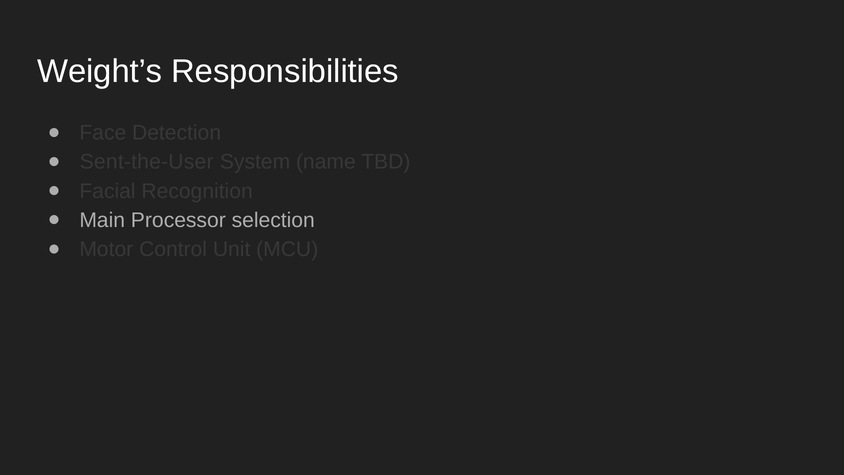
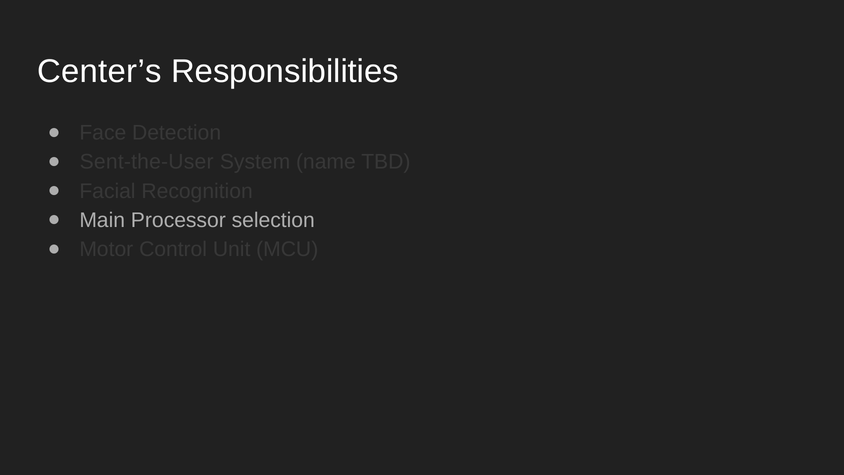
Weight’s: Weight’s -> Center’s
